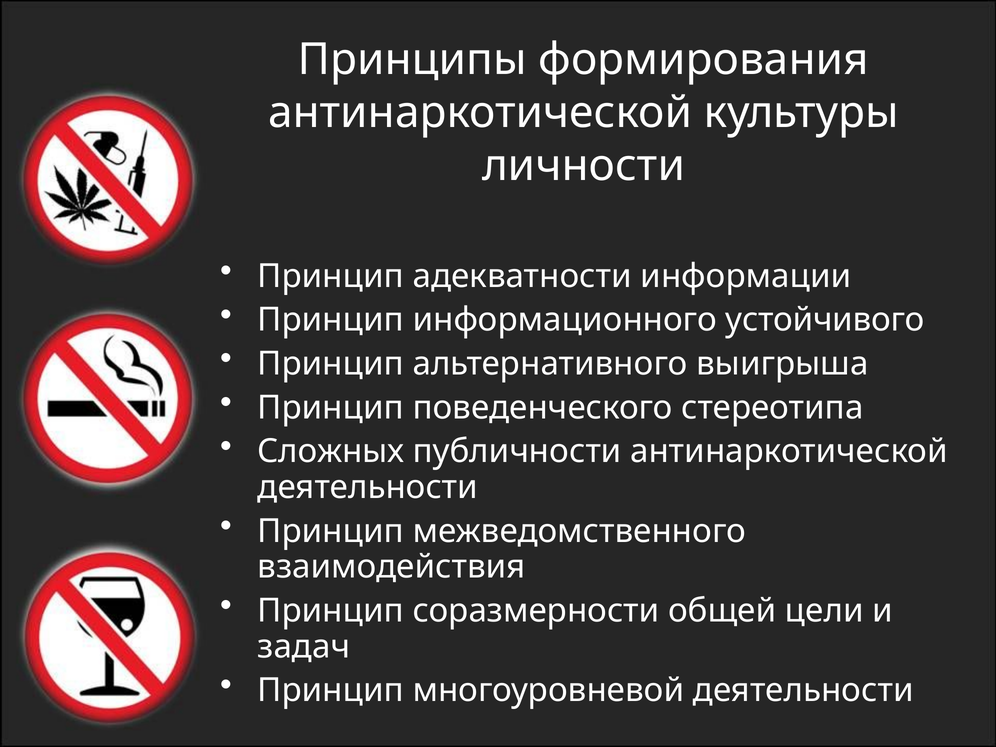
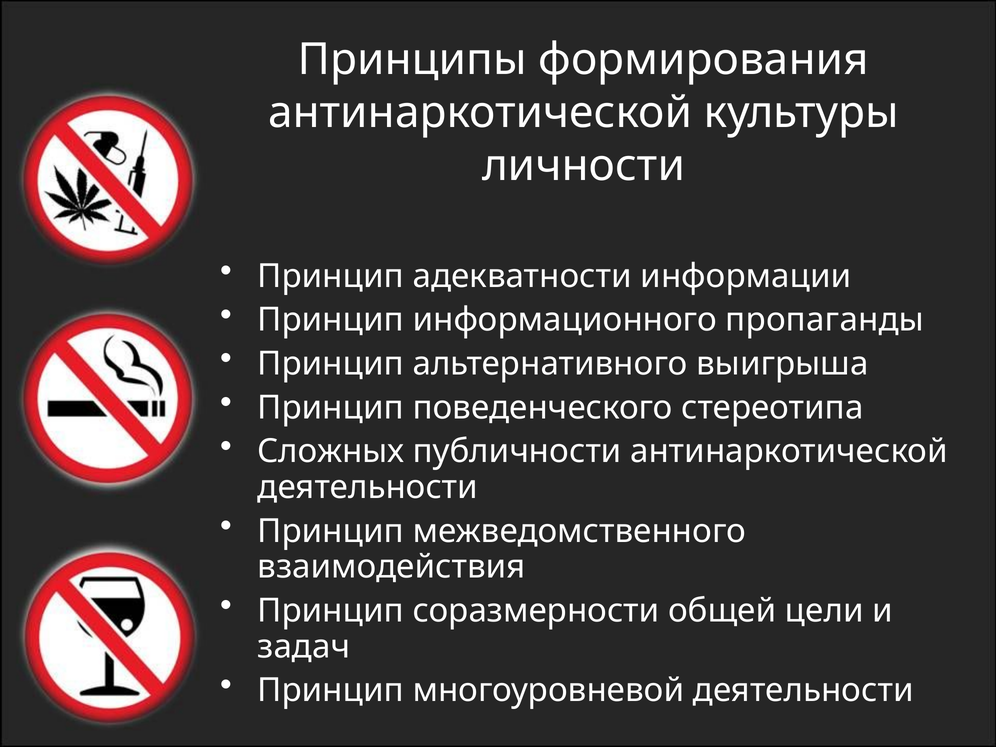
устойчивого: устойчивого -> пропаганды
